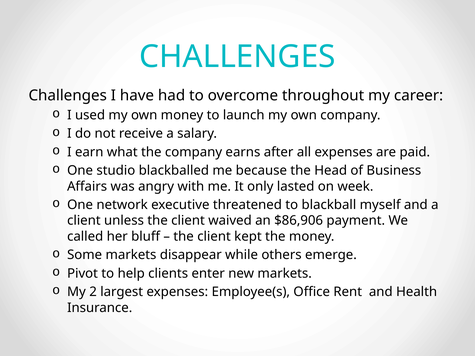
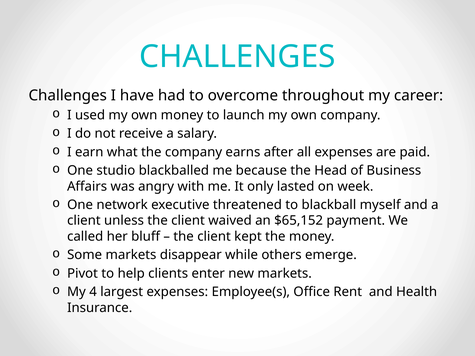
$86,906: $86,906 -> $65,152
2: 2 -> 4
